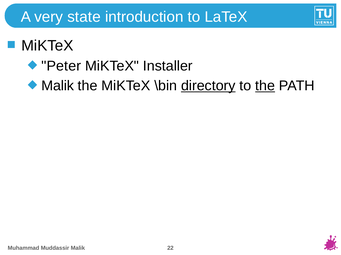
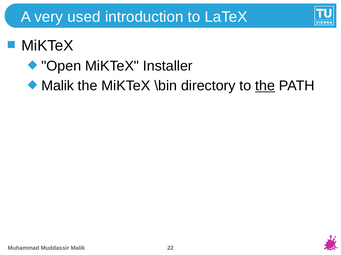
state: state -> used
Peter: Peter -> Open
directory underline: present -> none
